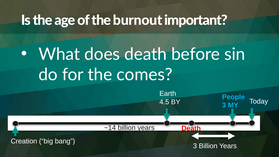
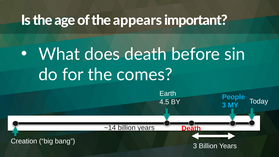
burnout: burnout -> appears
